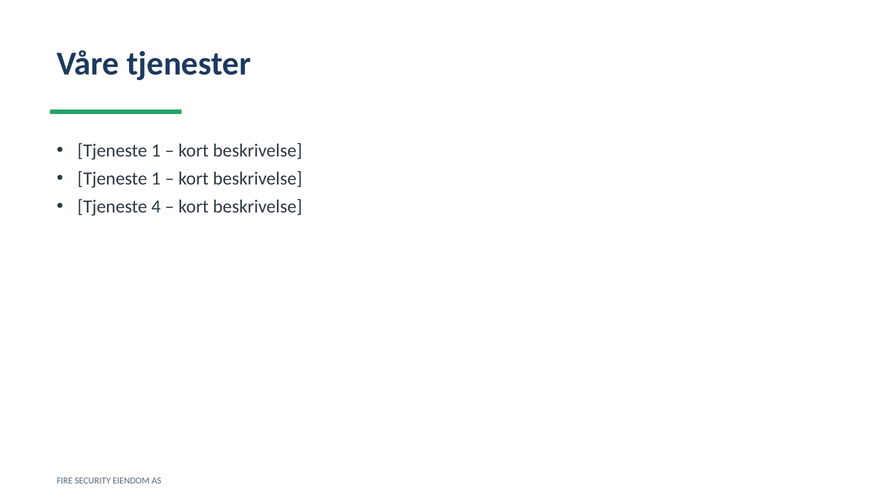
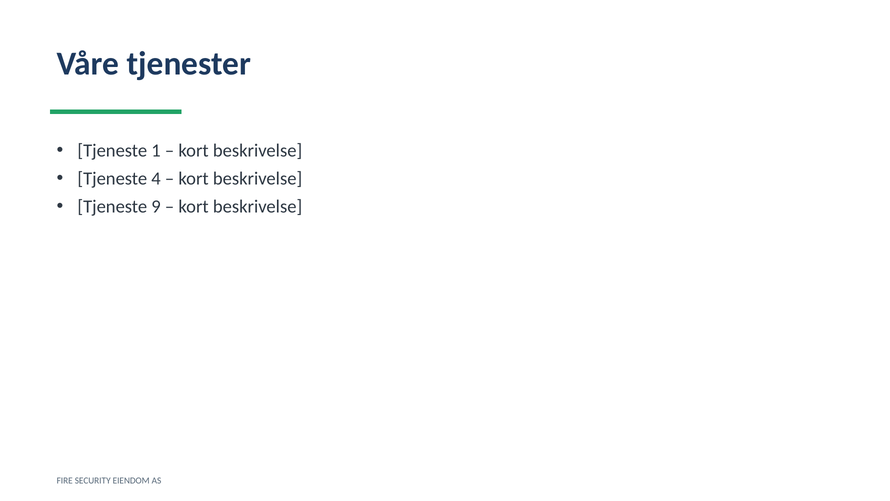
1 at (156, 179): 1 -> 4
4: 4 -> 9
